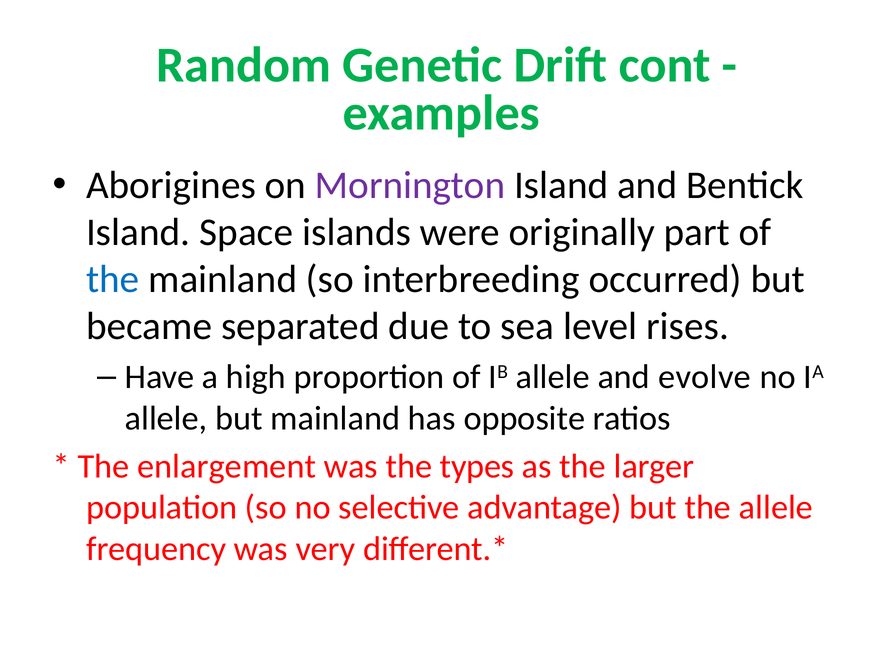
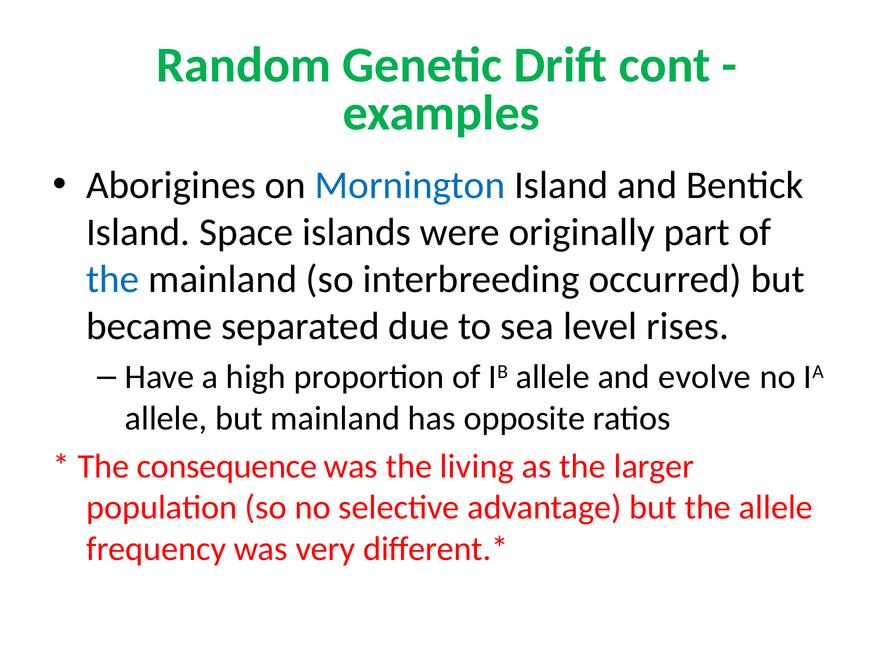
Mornington colour: purple -> blue
enlargement: enlargement -> consequence
types: types -> living
